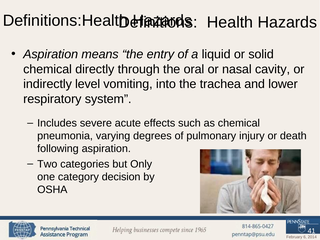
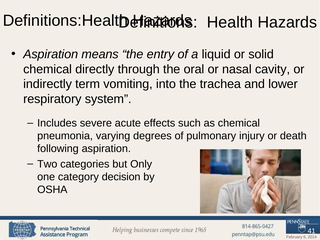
level: level -> term
